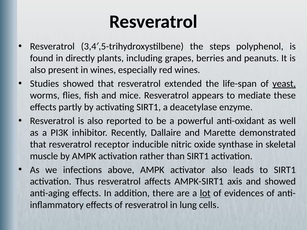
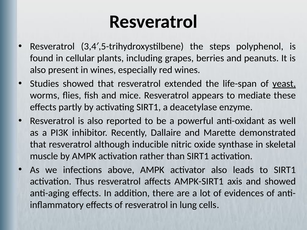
directly: directly -> cellular
receptor: receptor -> although
lot underline: present -> none
